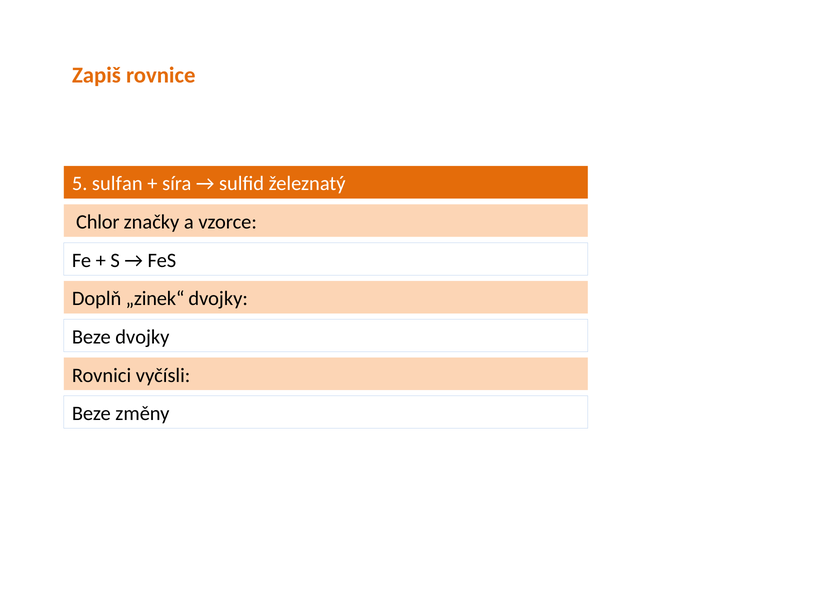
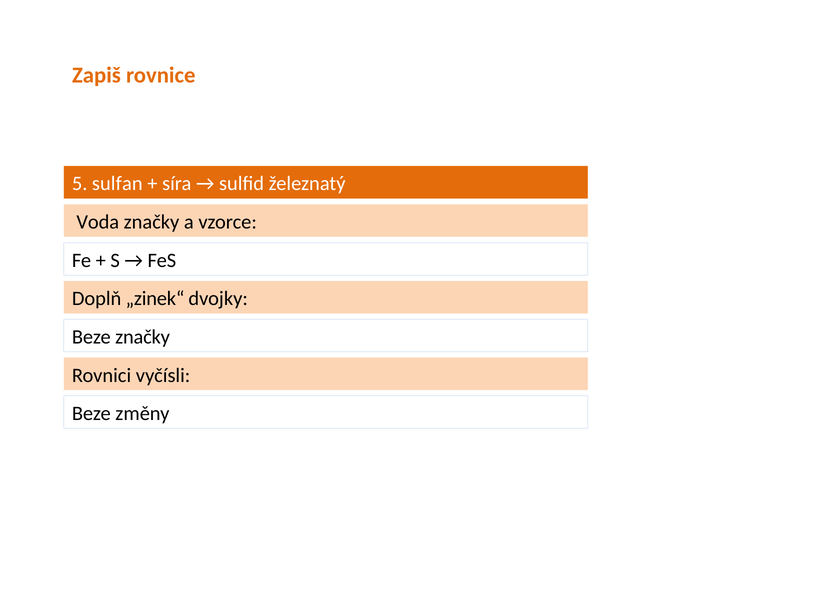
Chlor: Chlor -> Voda
Beze dvojky: dvojky -> značky
